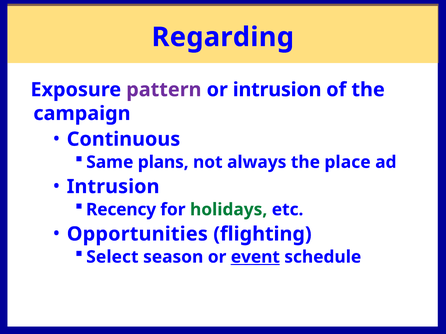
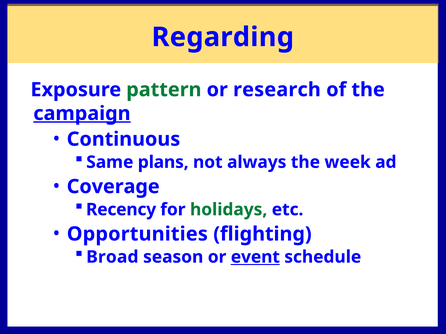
pattern colour: purple -> green
or intrusion: intrusion -> research
campaign underline: none -> present
place: place -> week
Intrusion at (113, 187): Intrusion -> Coverage
Select: Select -> Broad
